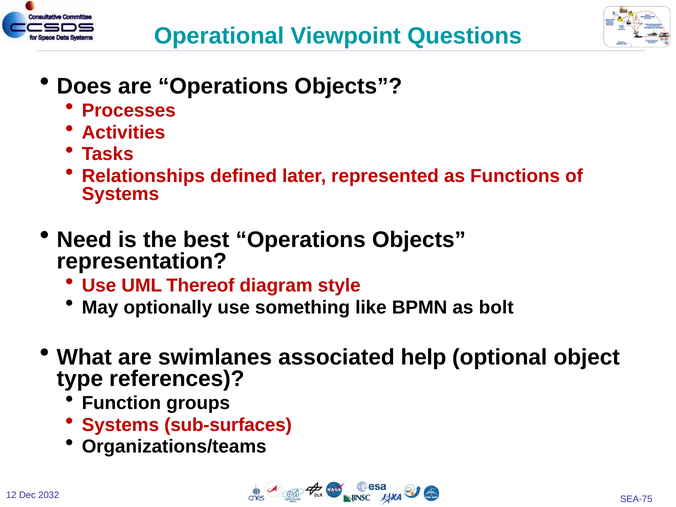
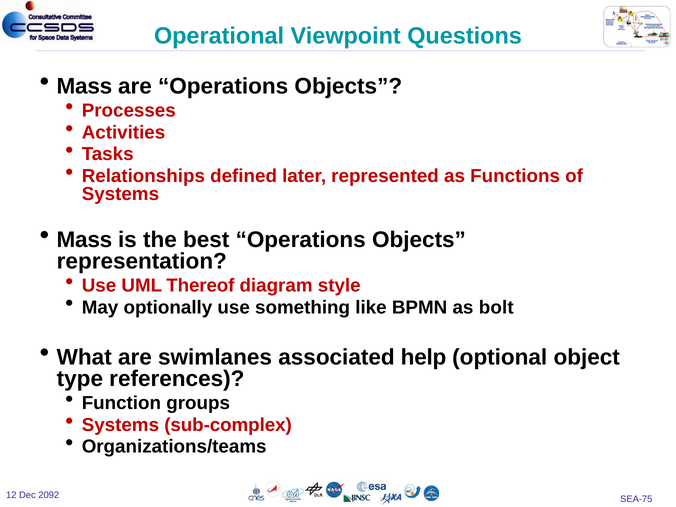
Does at (84, 86): Does -> Mass
Need at (84, 240): Need -> Mass
sub-surfaces: sub-surfaces -> sub-complex
2032: 2032 -> 2092
